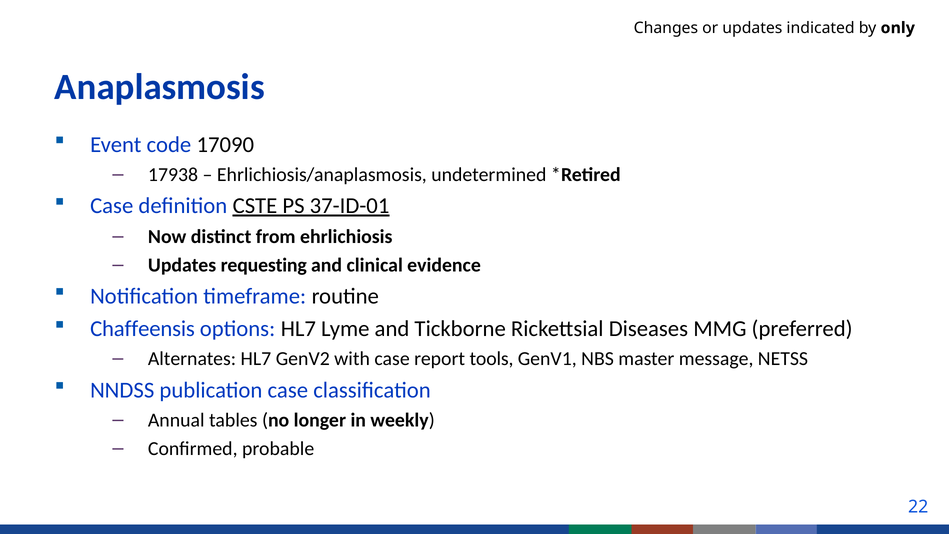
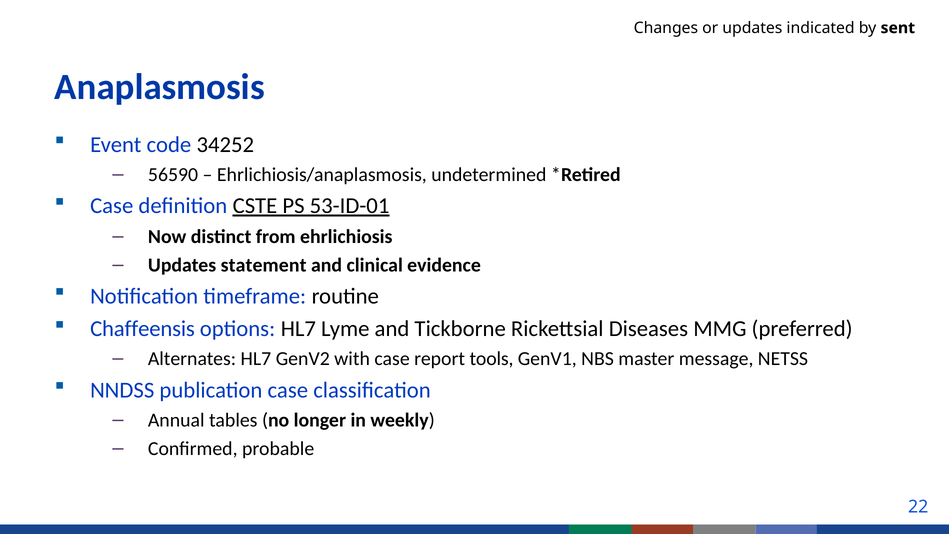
only: only -> sent
17090: 17090 -> 34252
17938: 17938 -> 56590
37-ID-01: 37-ID-01 -> 53-ID-01
requesting: requesting -> statement
